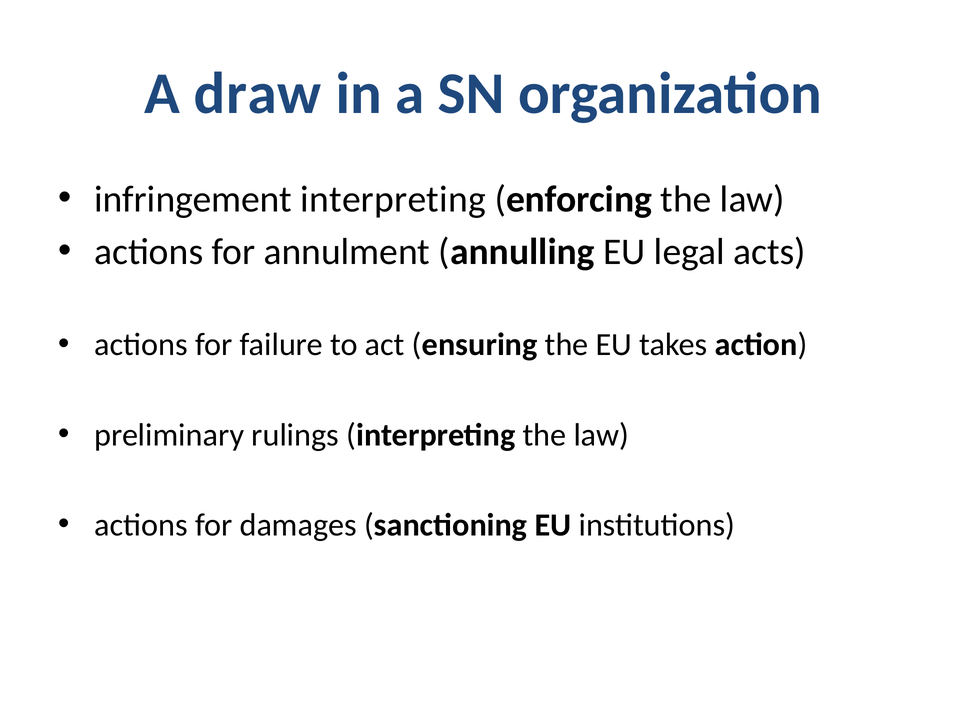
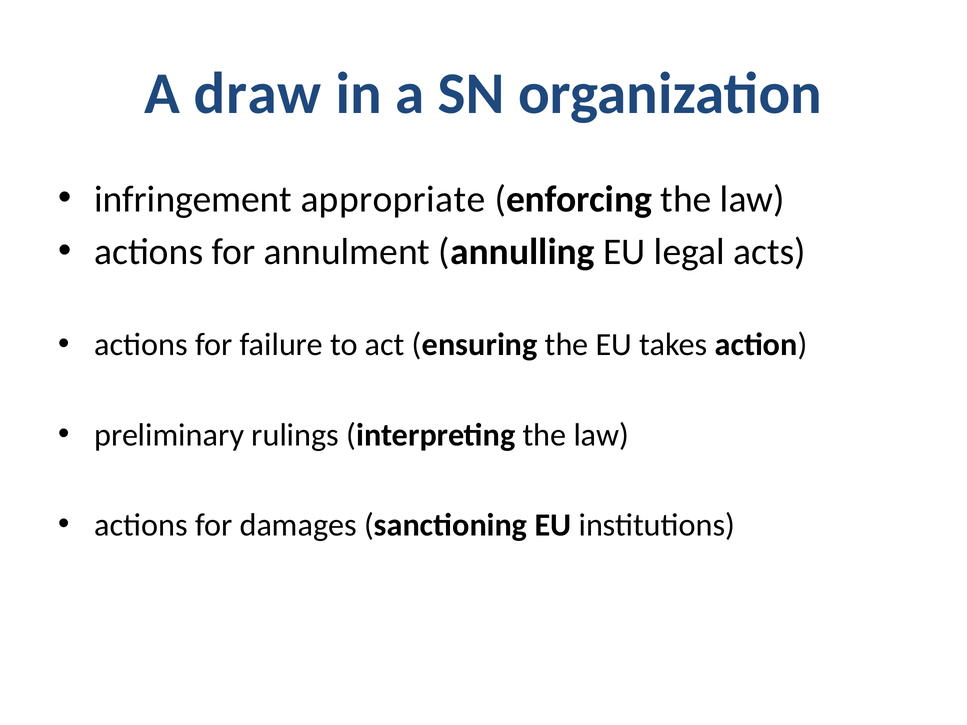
infringement interpreting: interpreting -> appropriate
